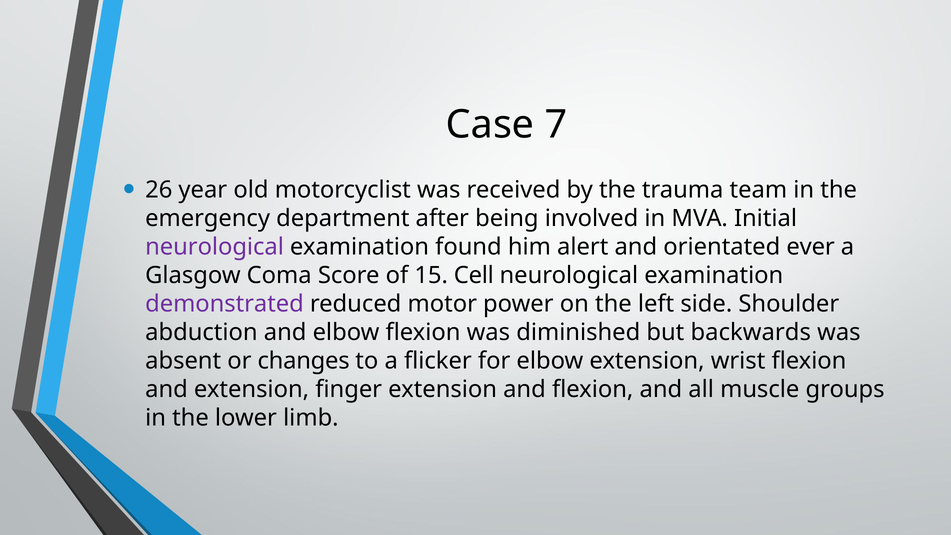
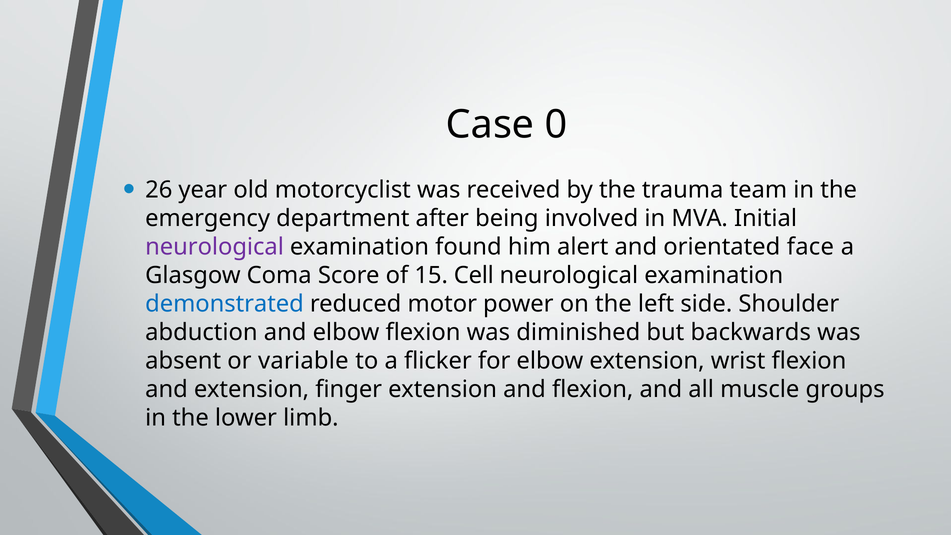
7: 7 -> 0
ever: ever -> face
demonstrated colour: purple -> blue
changes: changes -> variable
